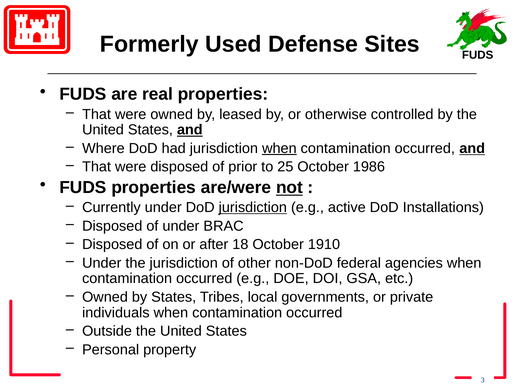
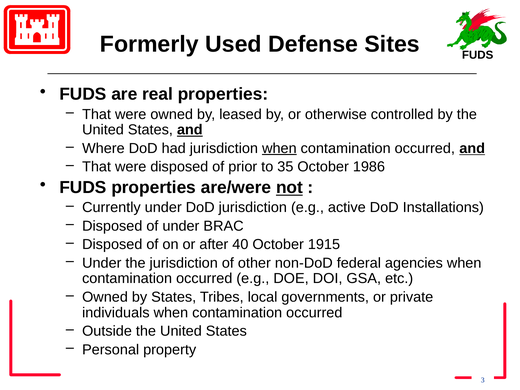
25: 25 -> 35
jurisdiction at (253, 207) underline: present -> none
18: 18 -> 40
1910: 1910 -> 1915
